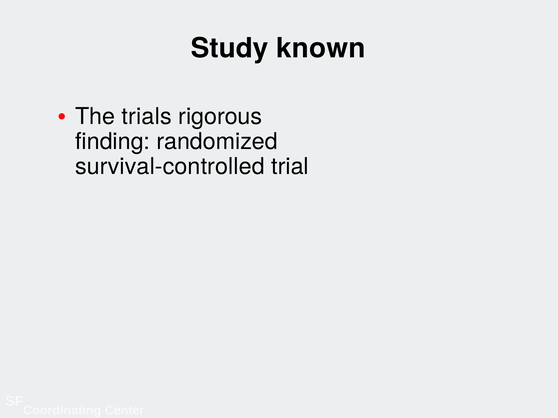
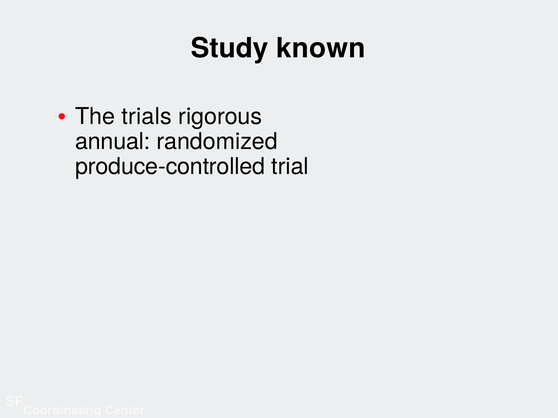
finding: finding -> annual
survival-controlled: survival-controlled -> produce-controlled
